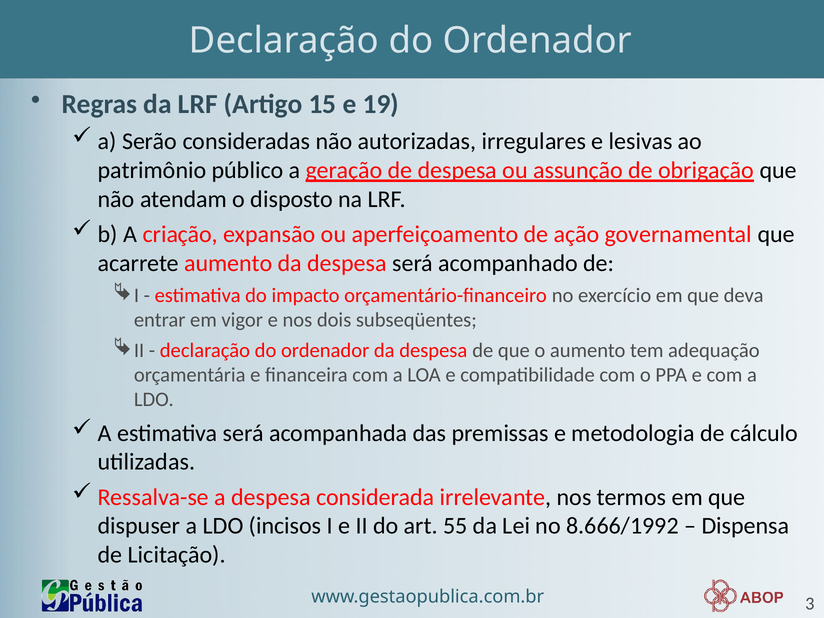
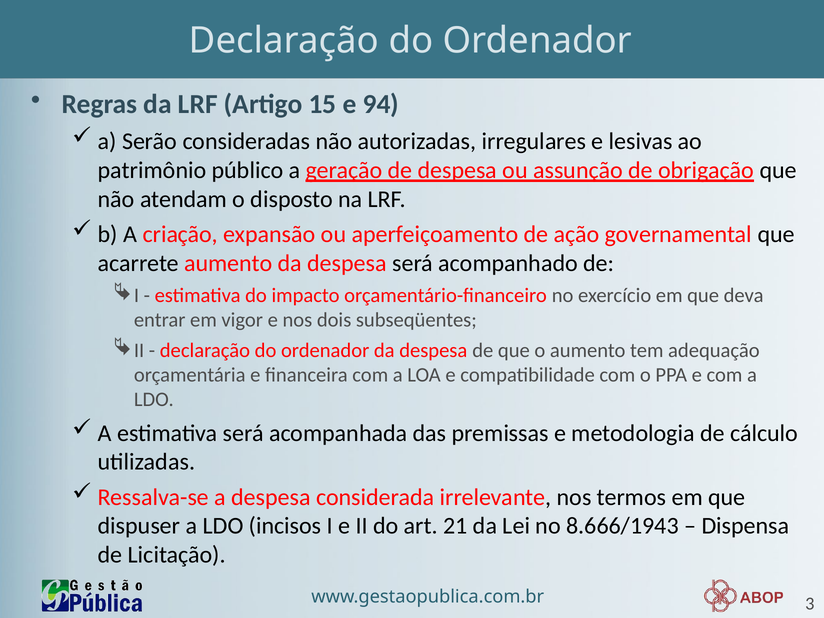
19: 19 -> 94
55: 55 -> 21
8.666/1992: 8.666/1992 -> 8.666/1943
